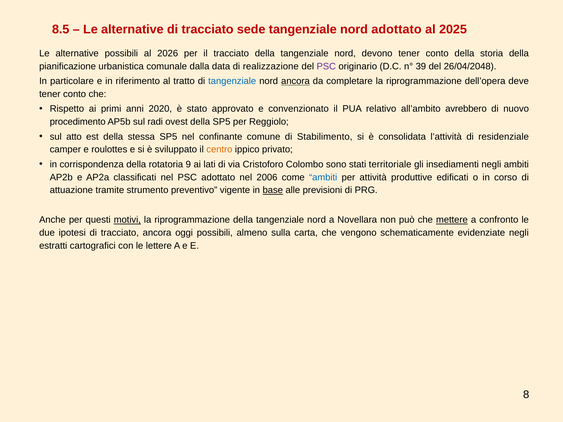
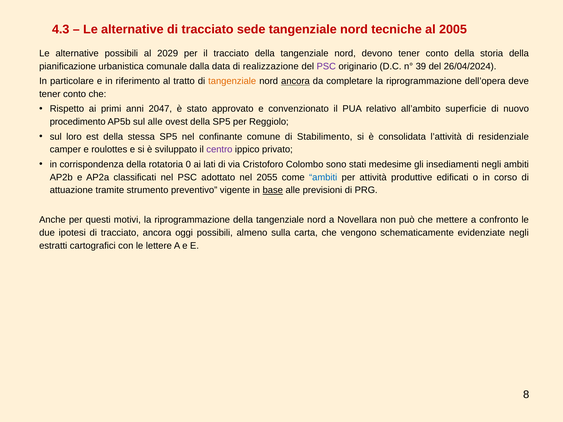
8.5: 8.5 -> 4.3
nord adottato: adottato -> tecniche
2025: 2025 -> 2005
2026: 2026 -> 2029
26/04/2048: 26/04/2048 -> 26/04/2024
tangenziale at (232, 81) colour: blue -> orange
2020: 2020 -> 2047
avrebbero: avrebbero -> superficie
sul radi: radi -> alle
atto: atto -> loro
centro colour: orange -> purple
9: 9 -> 0
territoriale: territoriale -> medesime
2006: 2006 -> 2055
motivi underline: present -> none
mettere underline: present -> none
